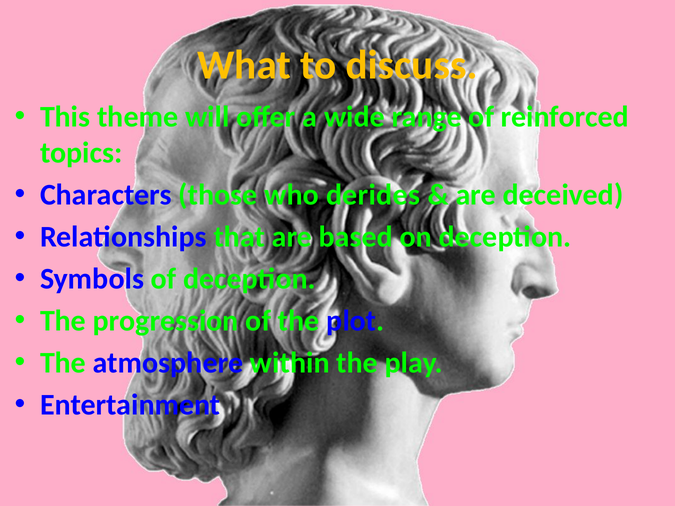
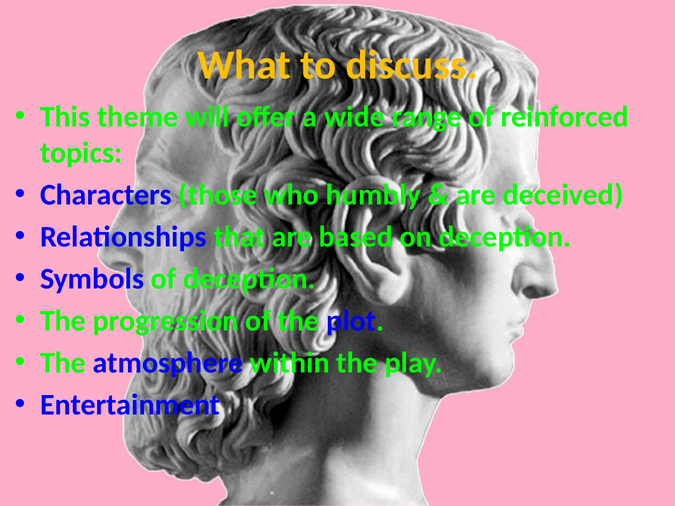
derides: derides -> humbly
